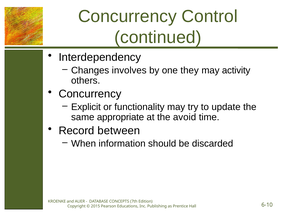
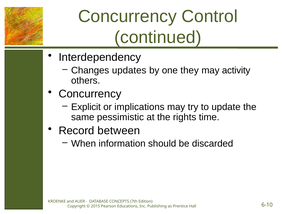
involves: involves -> updates
functionality: functionality -> implications
appropriate: appropriate -> pessimistic
avoid: avoid -> rights
